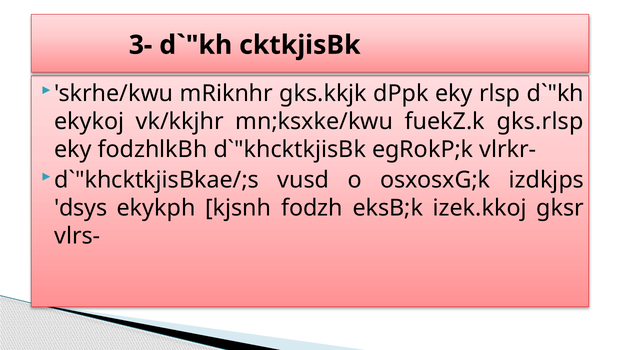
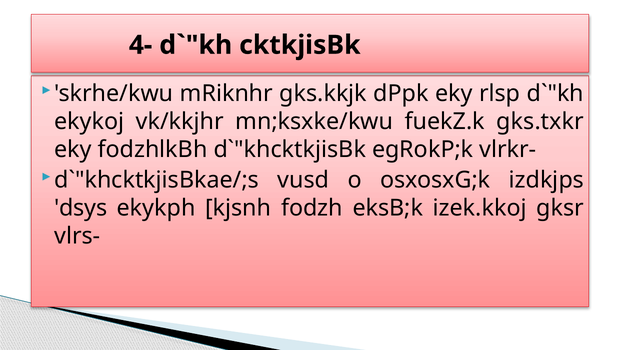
3-: 3- -> 4-
gks.rlsp: gks.rlsp -> gks.txkr
